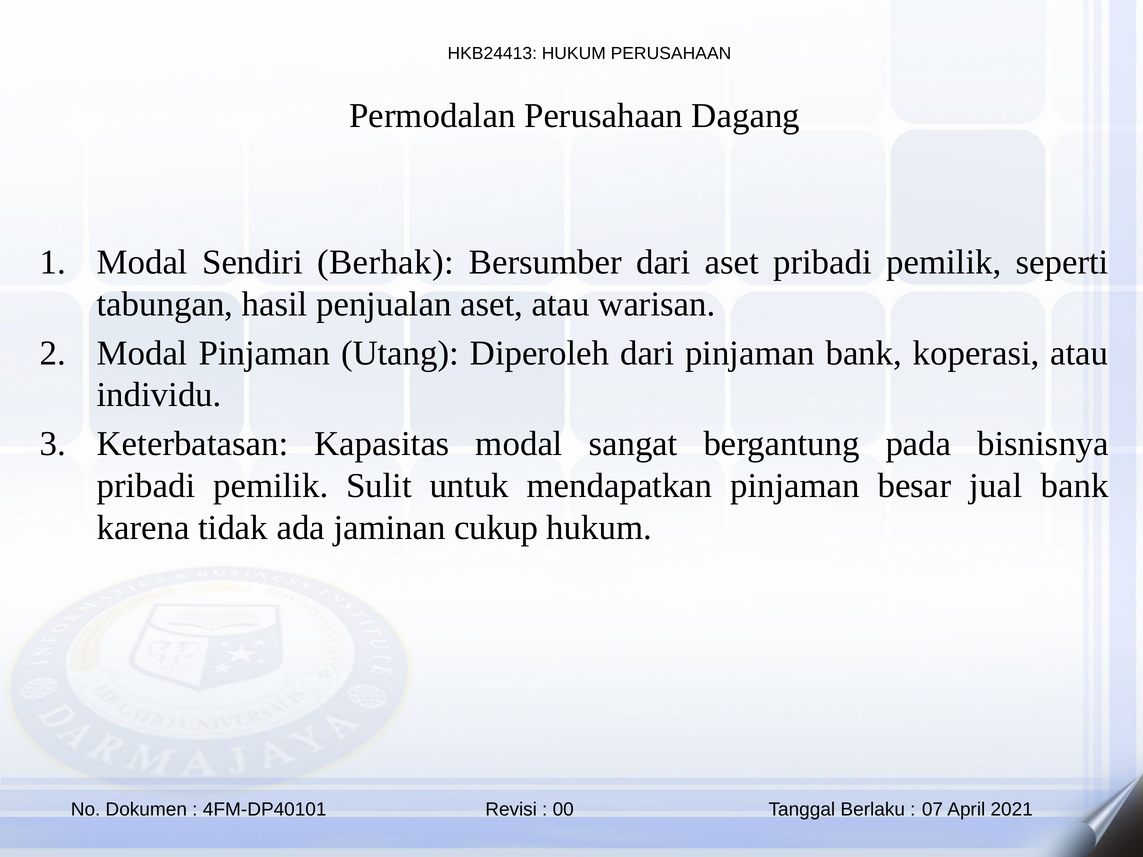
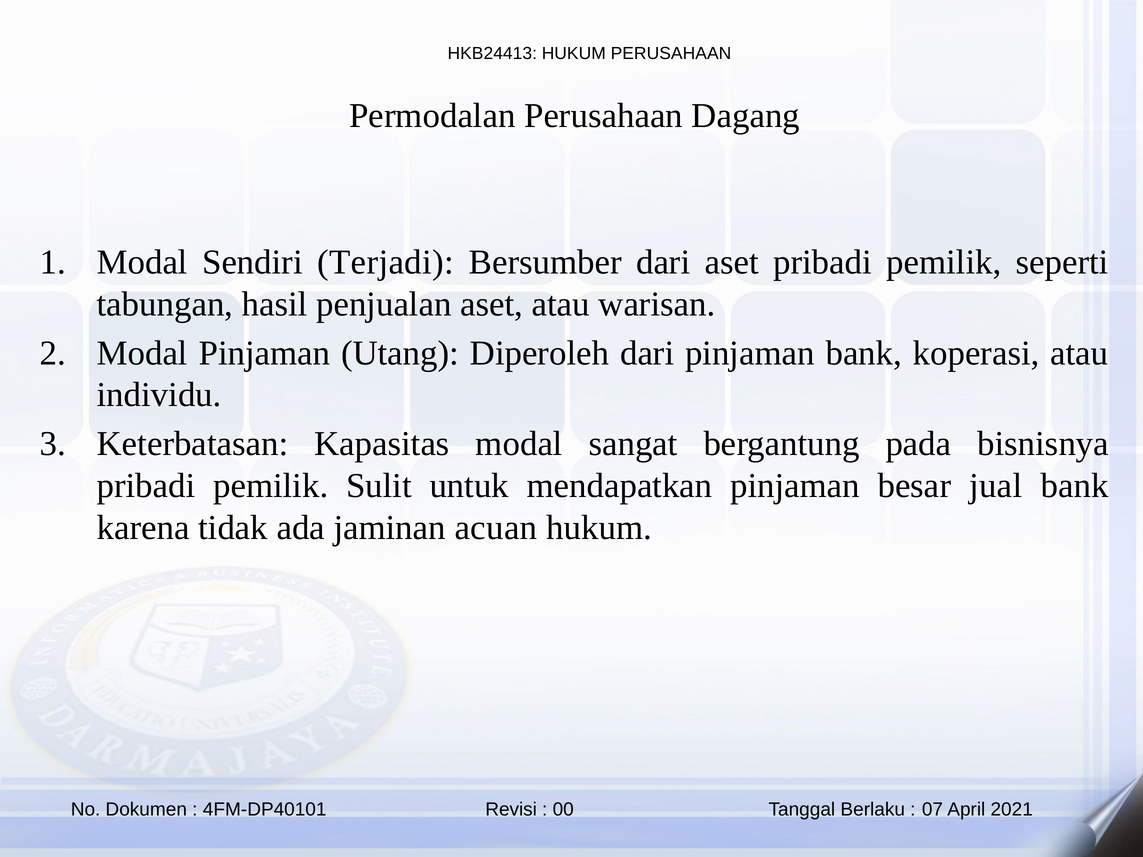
Berhak: Berhak -> Terjadi
cukup: cukup -> acuan
